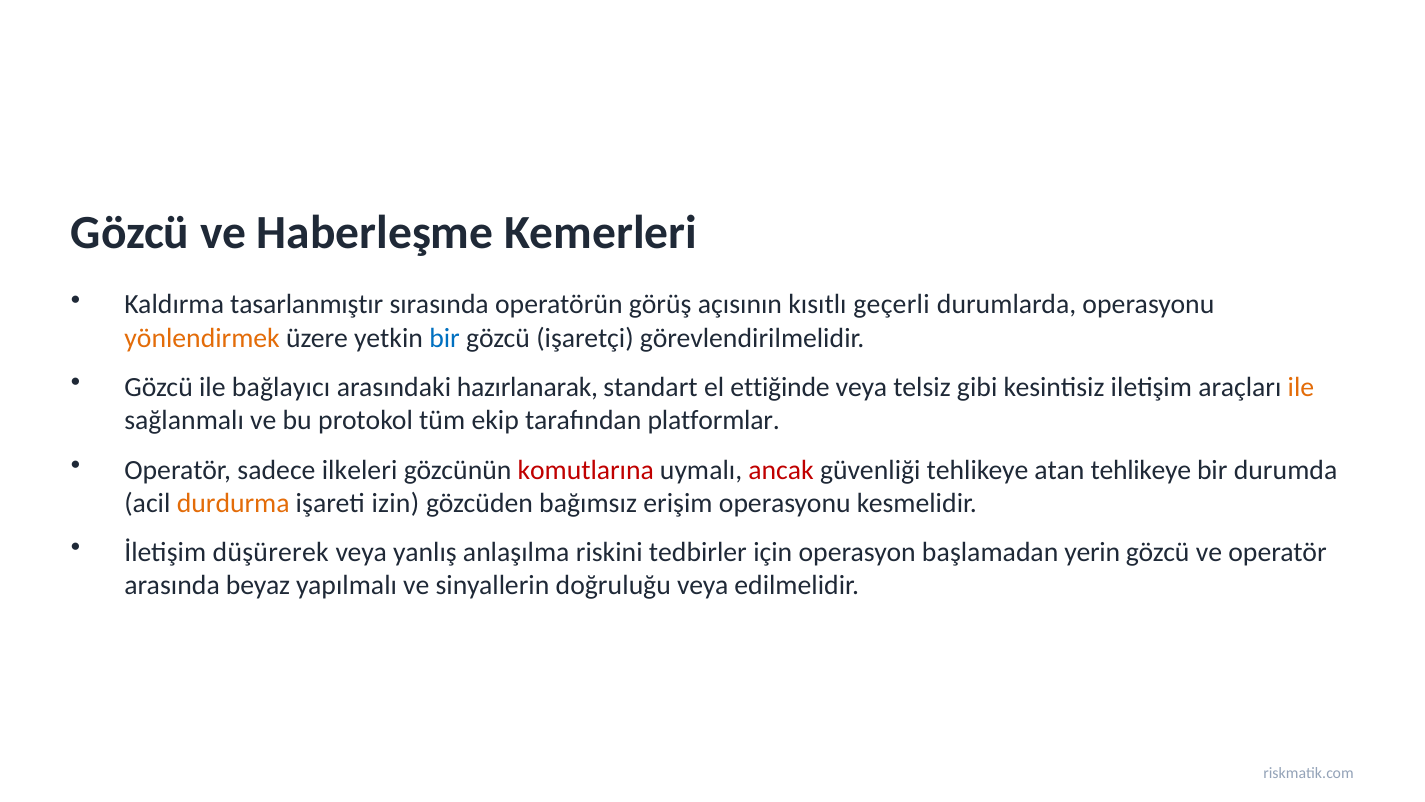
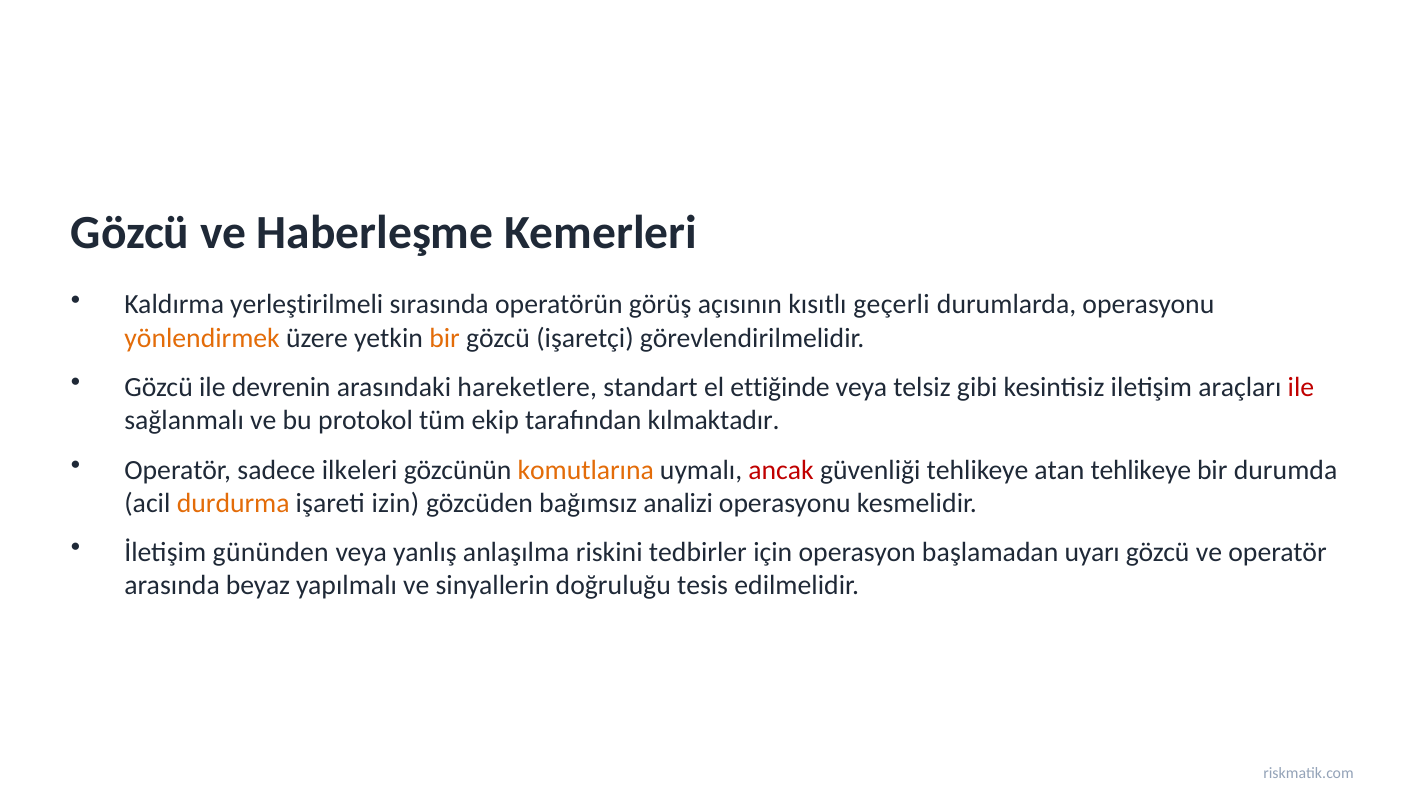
tasarlanmıştır: tasarlanmıştır -> yerleştirilmeli
bir at (445, 338) colour: blue -> orange
bağlayıcı: bağlayıcı -> devrenin
hazırlanarak: hazırlanarak -> hareketlere
ile at (1301, 387) colour: orange -> red
platformlar: platformlar -> kılmaktadır
komutlarına colour: red -> orange
erişim: erişim -> analizi
düşürerek: düşürerek -> gününden
yerin: yerin -> uyarı
doğruluğu veya: veya -> tesis
